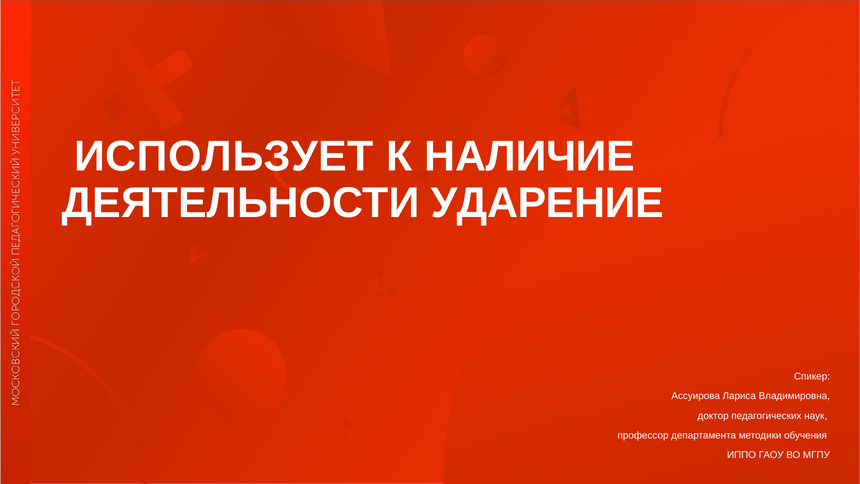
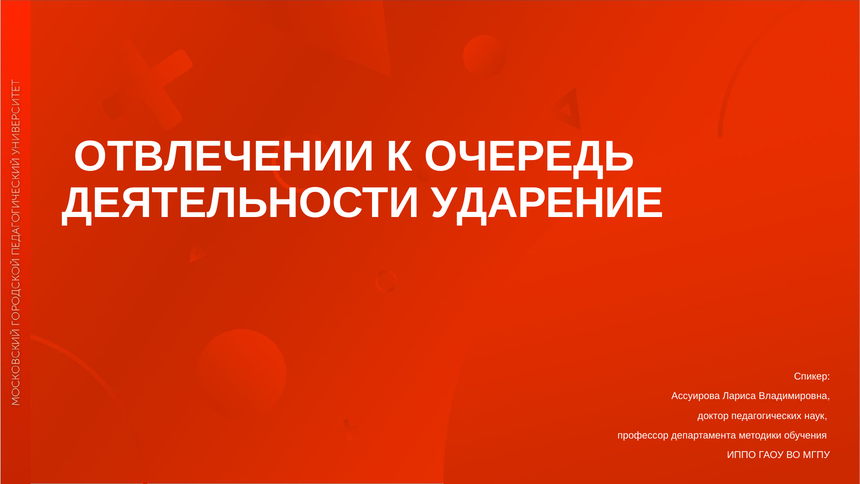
ИСПОЛЬЗУЕТ: ИСПОЛЬЗУЕТ -> ОТВЛЕЧЕНИИ
НАЛИЧИЕ: НАЛИЧИЕ -> ОЧЕРЕДЬ
